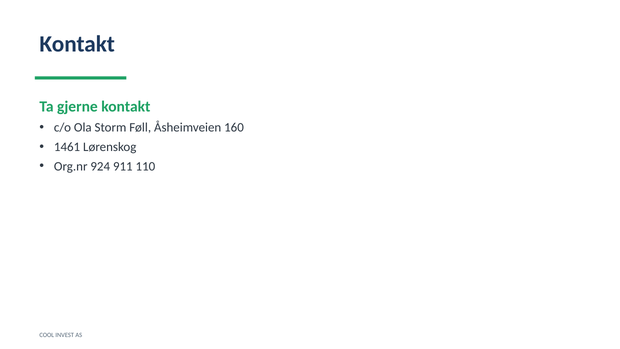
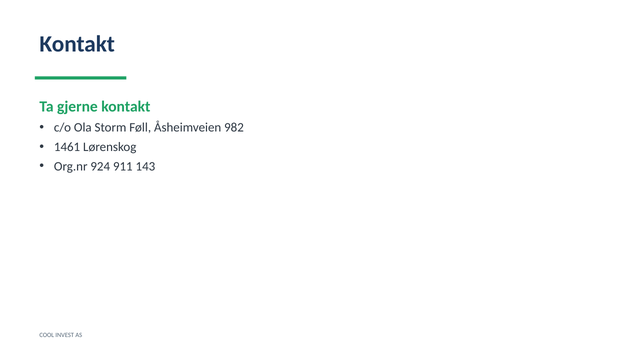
160: 160 -> 982
110: 110 -> 143
